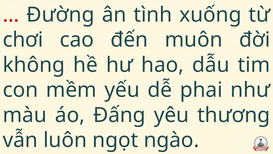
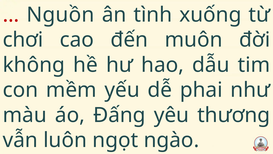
Đường: Đường -> Nguồn
